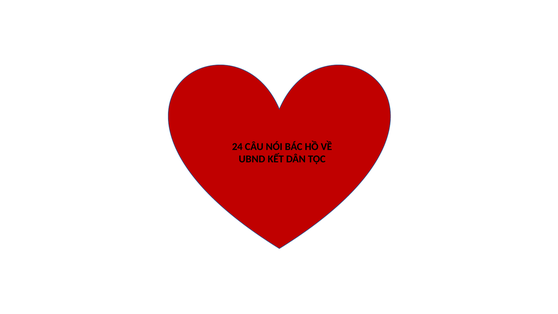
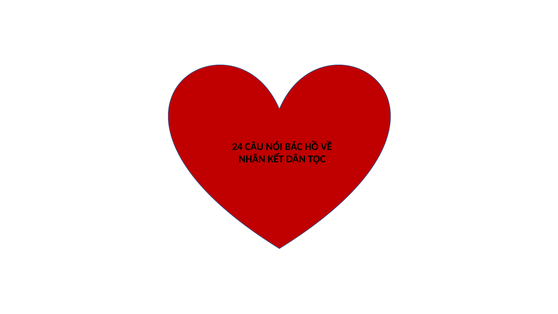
UBND: UBND -> NHÂN
